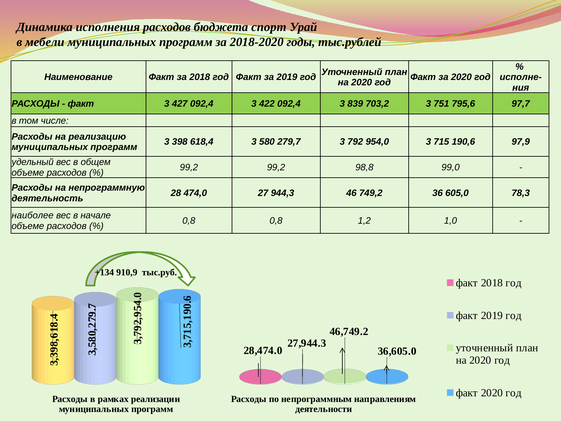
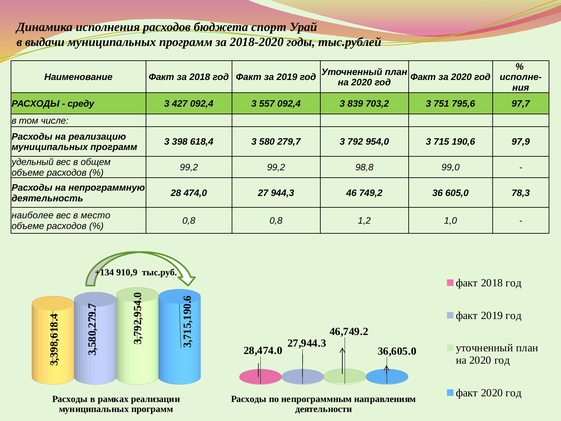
мебели: мебели -> выдачи
факт at (81, 104): факт -> среду
422: 422 -> 557
начале: начале -> место
